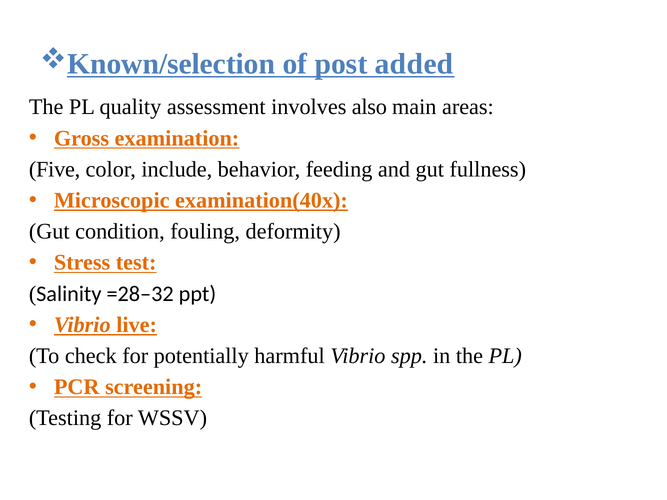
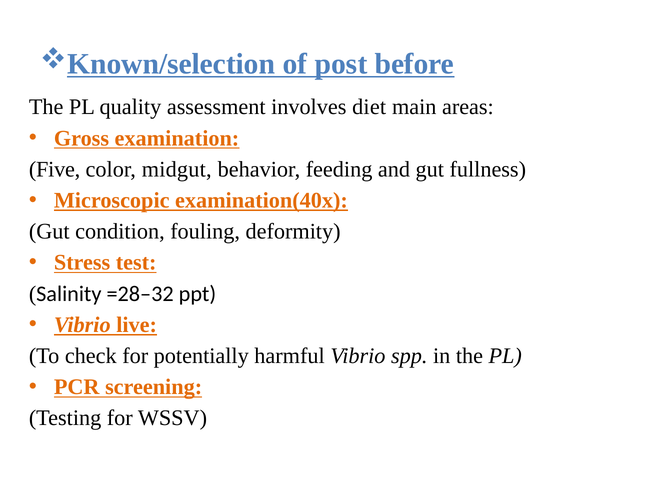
added: added -> before
also: also -> diet
include: include -> midgut
